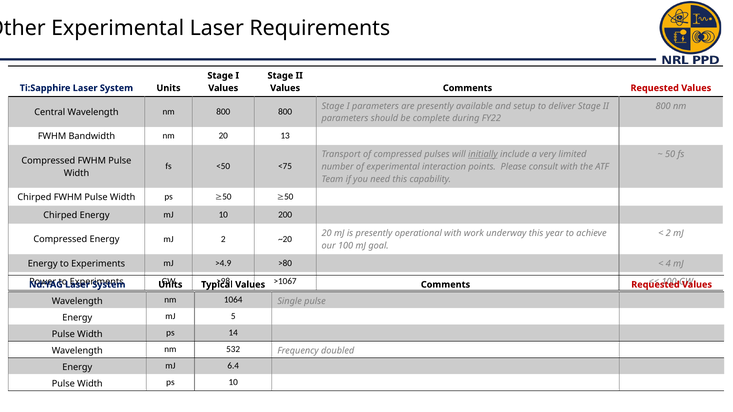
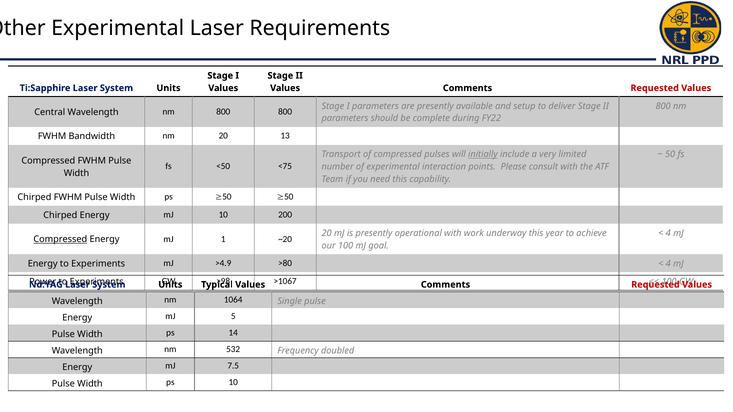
2 at (668, 233): 2 -> 4
Compressed at (60, 240) underline: none -> present
mJ 2: 2 -> 1
6.4: 6.4 -> 7.5
